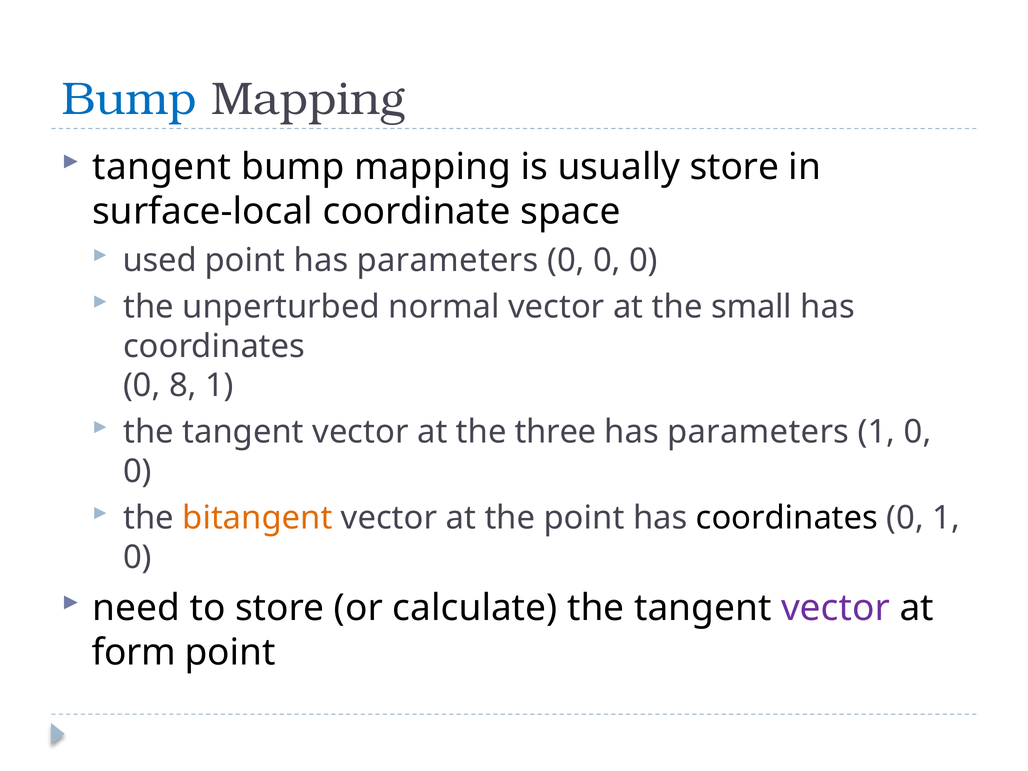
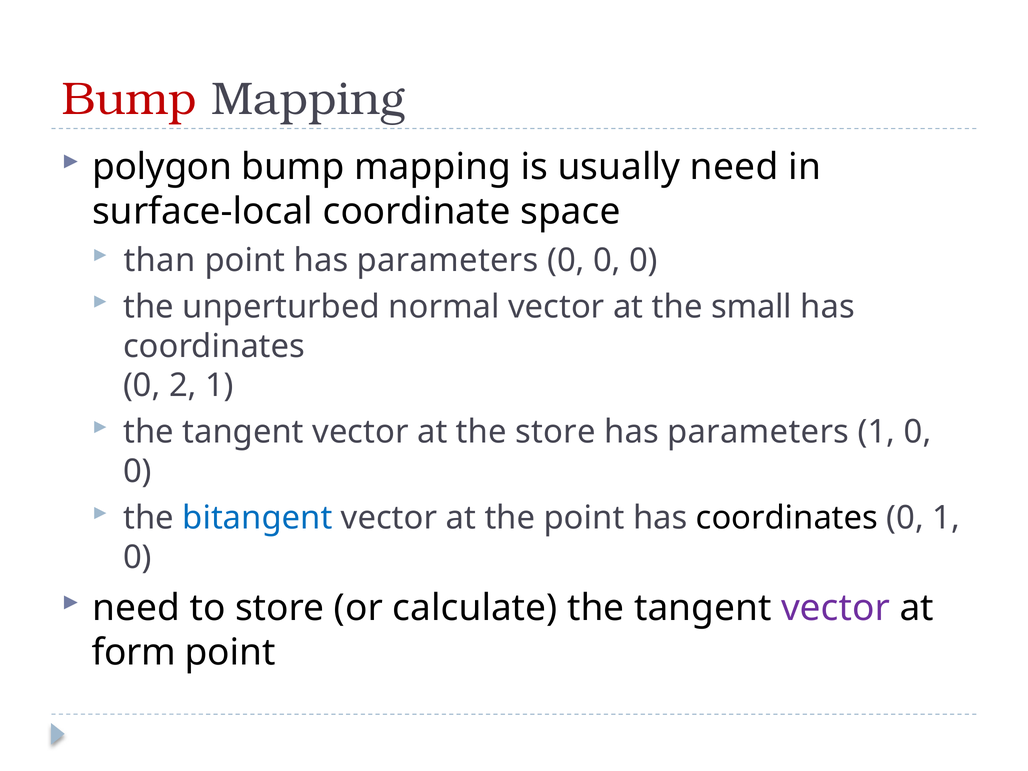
Bump at (129, 99) colour: blue -> red
tangent at (162, 167): tangent -> polygon
usually store: store -> need
used: used -> than
8: 8 -> 2
the three: three -> store
bitangent colour: orange -> blue
